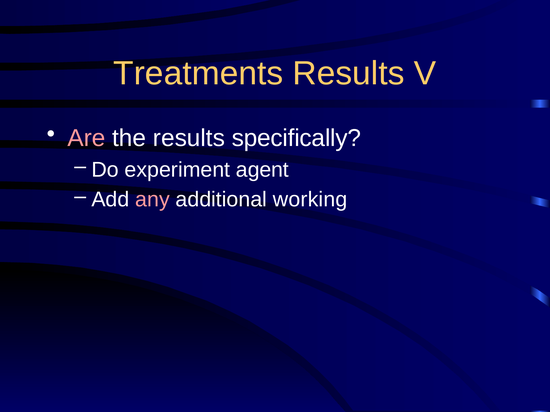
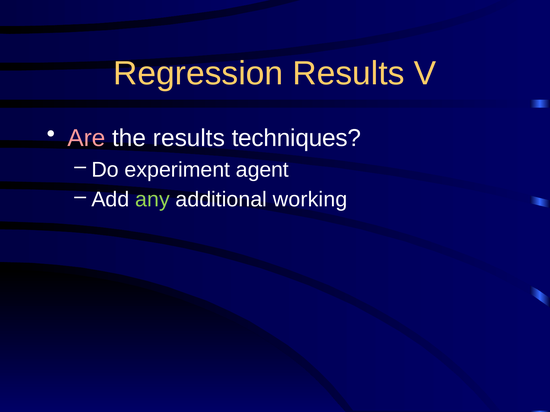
Treatments: Treatments -> Regression
specifically: specifically -> techniques
any colour: pink -> light green
